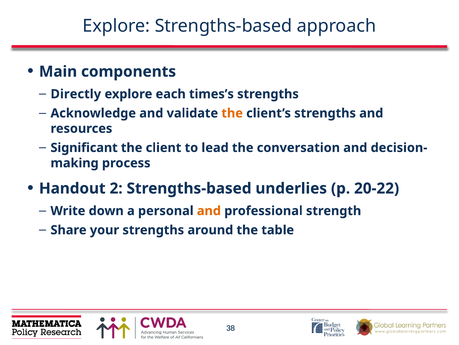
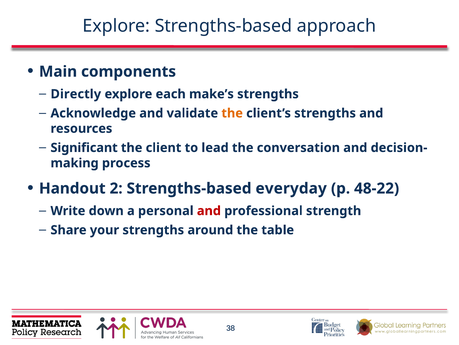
times’s: times’s -> make’s
underlies: underlies -> everyday
20-22: 20-22 -> 48-22
and at (209, 210) colour: orange -> red
